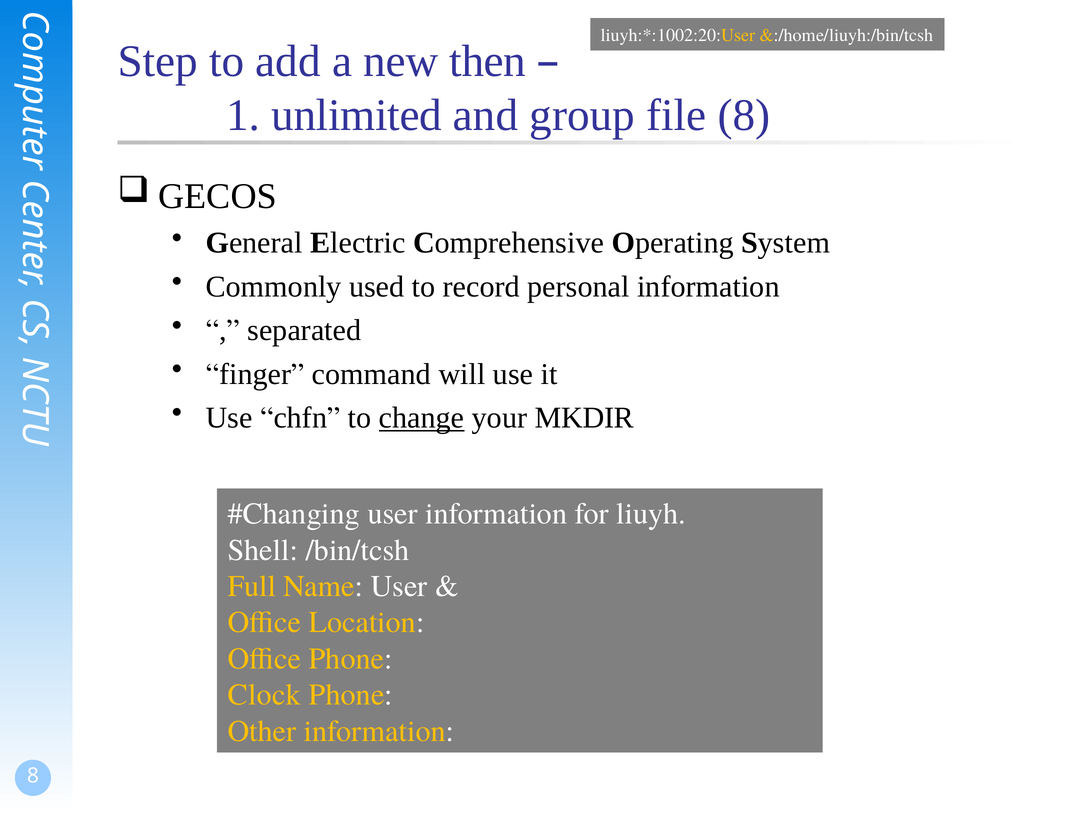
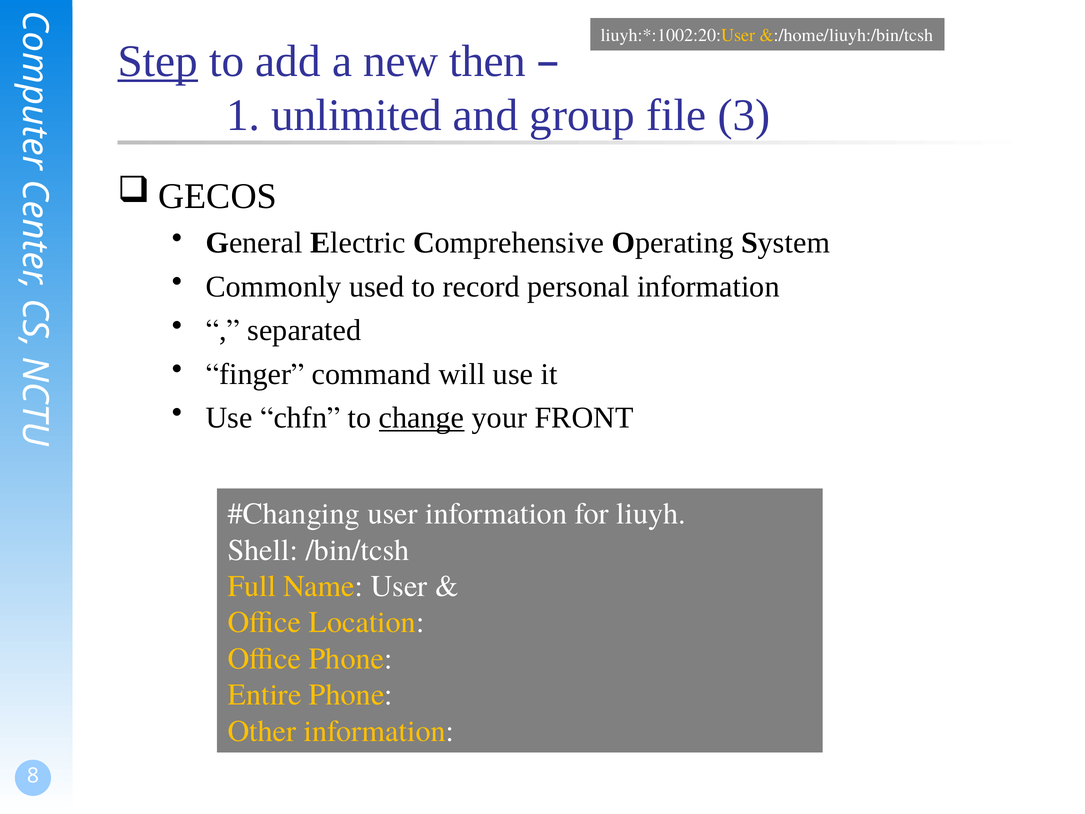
Step underline: none -> present
file 8: 8 -> 3
MKDIR: MKDIR -> FRONT
Clock: Clock -> Entire
